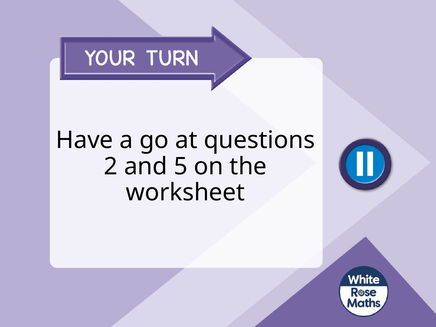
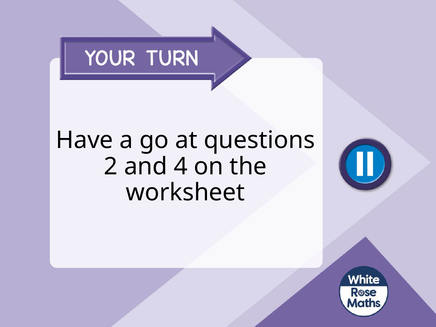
5: 5 -> 4
